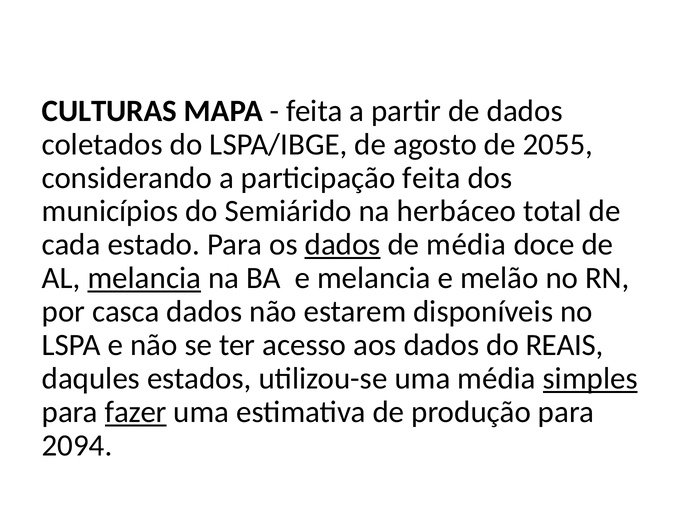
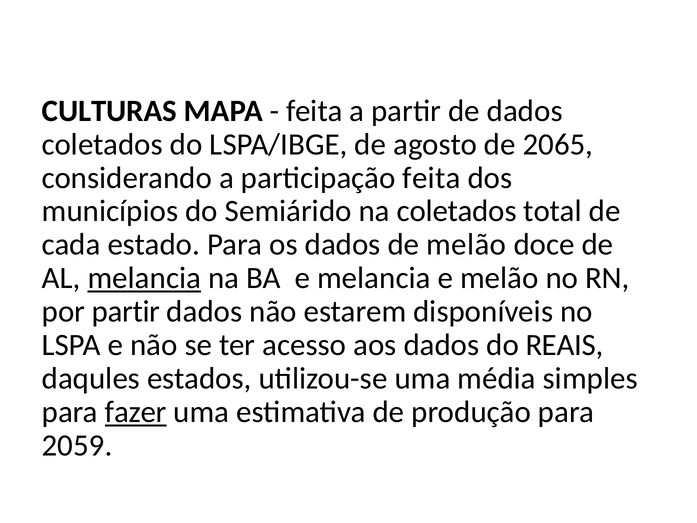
2055: 2055 -> 2065
na herbáceo: herbáceo -> coletados
dados at (343, 245) underline: present -> none
de média: média -> melão
por casca: casca -> partir
simples underline: present -> none
2094: 2094 -> 2059
